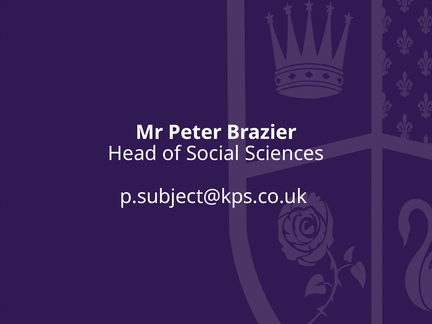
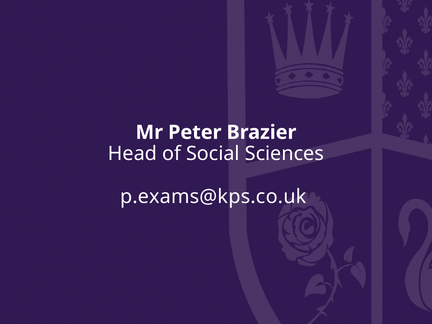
p.subject@kps.co.uk: p.subject@kps.co.uk -> p.exams@kps.co.uk
